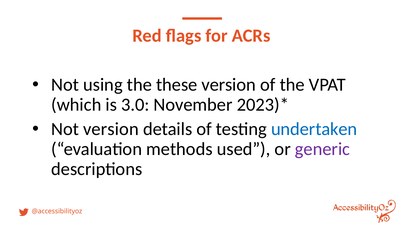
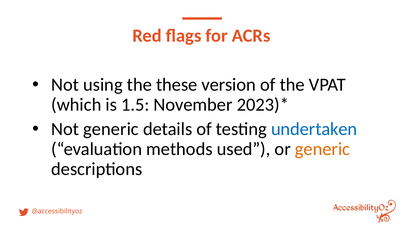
3.0: 3.0 -> 1.5
Not version: version -> generic
generic at (323, 149) colour: purple -> orange
